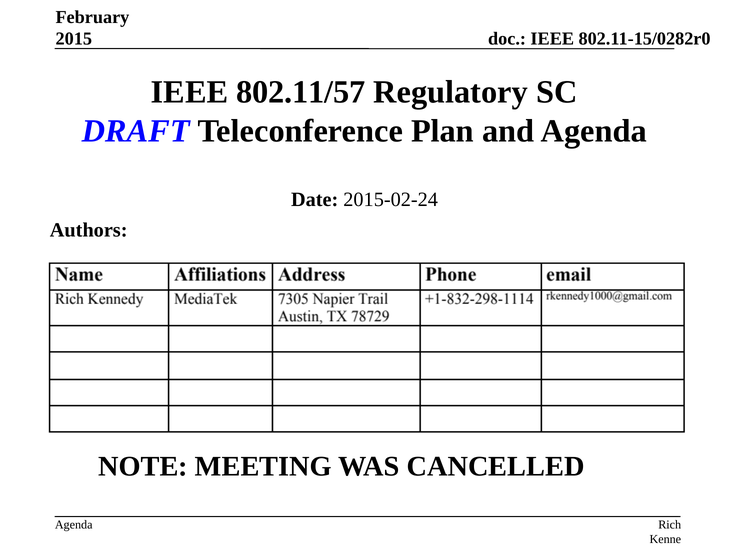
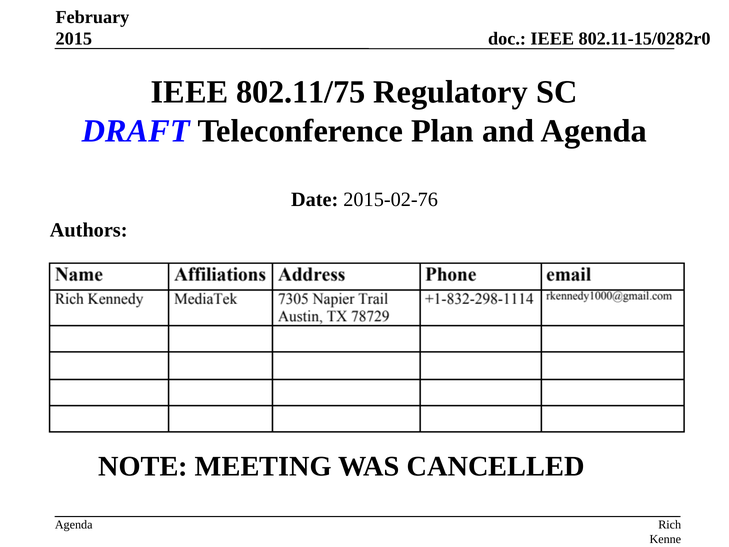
802.11/57: 802.11/57 -> 802.11/75
2015-02-24: 2015-02-24 -> 2015-02-76
